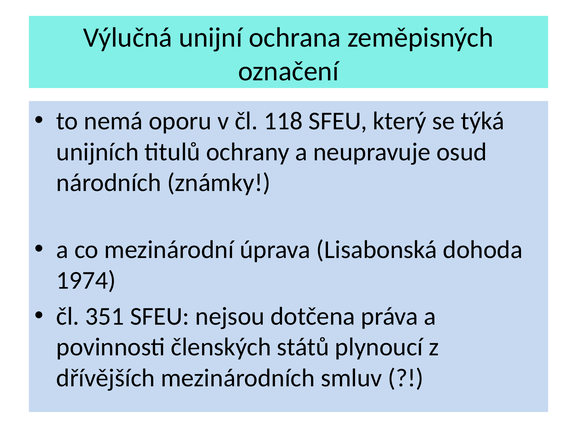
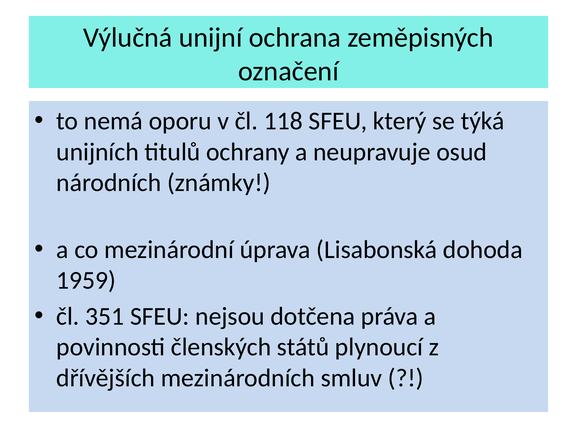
1974: 1974 -> 1959
